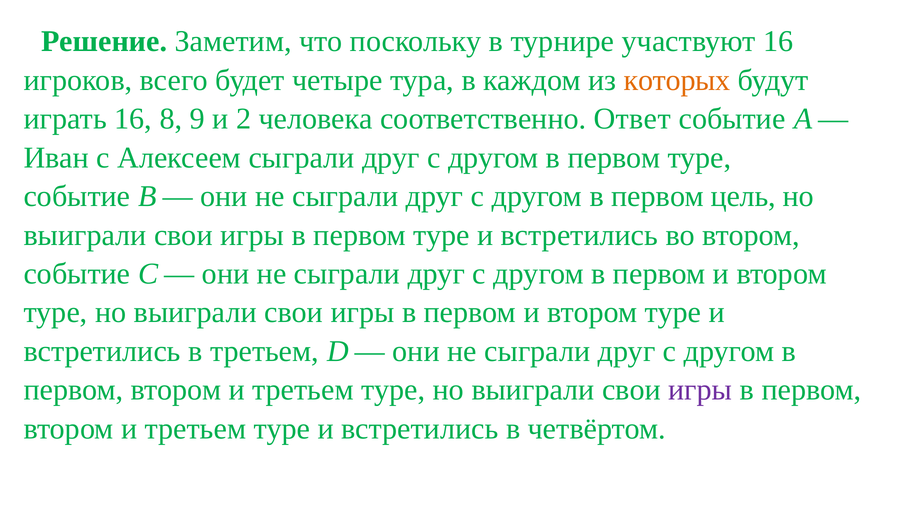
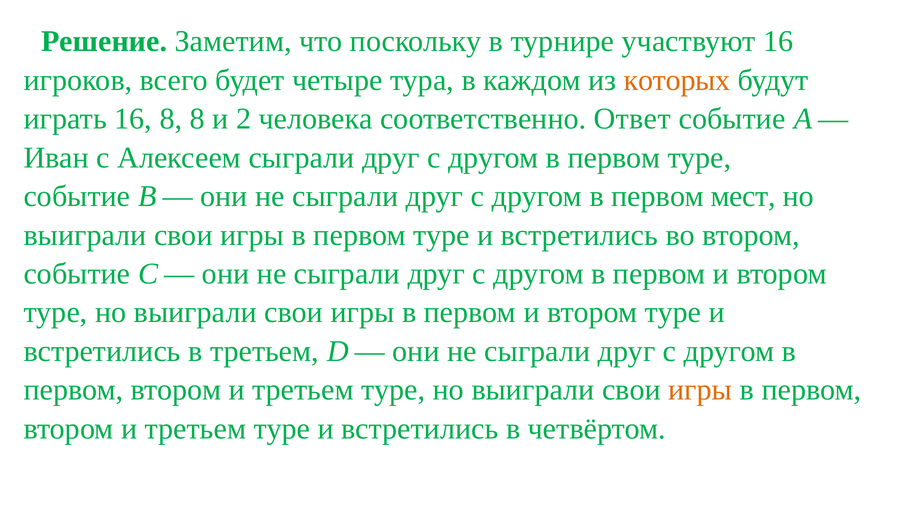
8 9: 9 -> 8
цель: цель -> мест
игры at (700, 390) colour: purple -> orange
